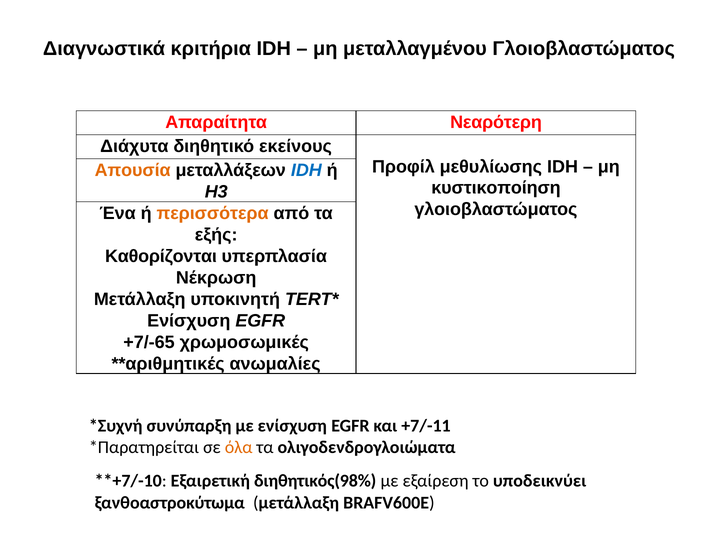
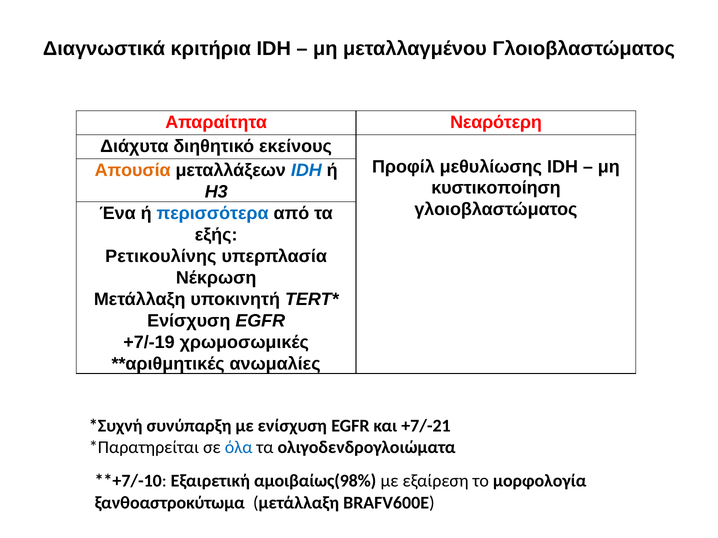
περισσότερα colour: orange -> blue
Καθορίζονται: Καθορίζονται -> Ρετικουλίνης
+7/-65: +7/-65 -> +7/-19
+7/-11: +7/-11 -> +7/-21
όλα colour: orange -> blue
διηθητικός(98%: διηθητικός(98% -> αμοιβαίως(98%
υποδεικνύει: υποδεικνύει -> μορφολογία
